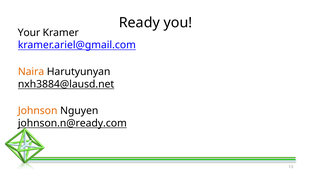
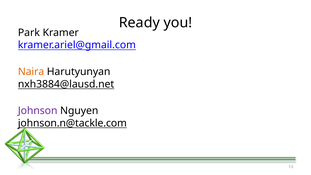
Your: Your -> Park
Johnson colour: orange -> purple
johnson.n@ready.com: johnson.n@ready.com -> johnson.n@tackle.com
